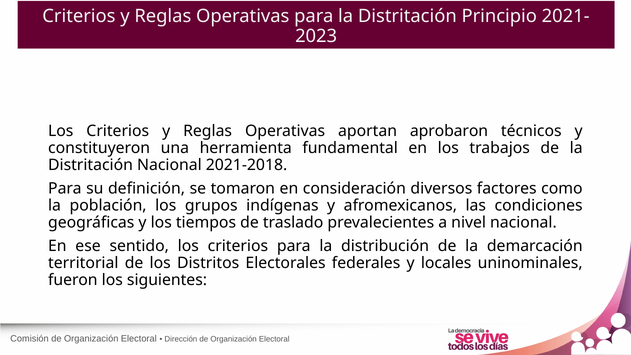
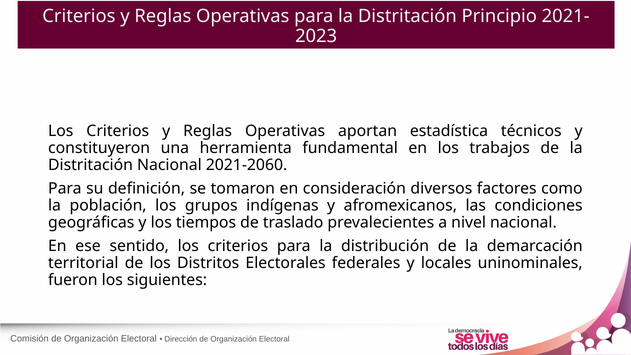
aprobaron: aprobaron -> estadística
2021-2018: 2021-2018 -> 2021-2060
